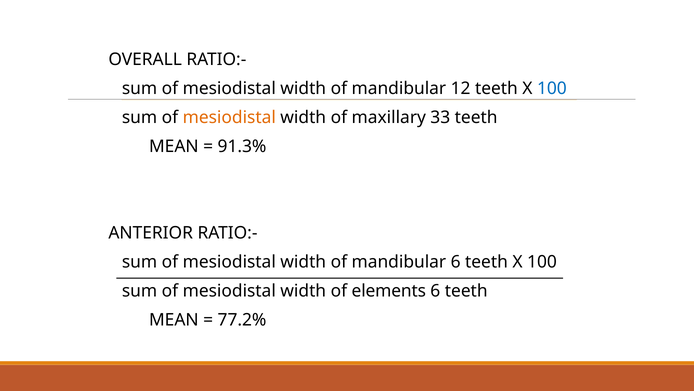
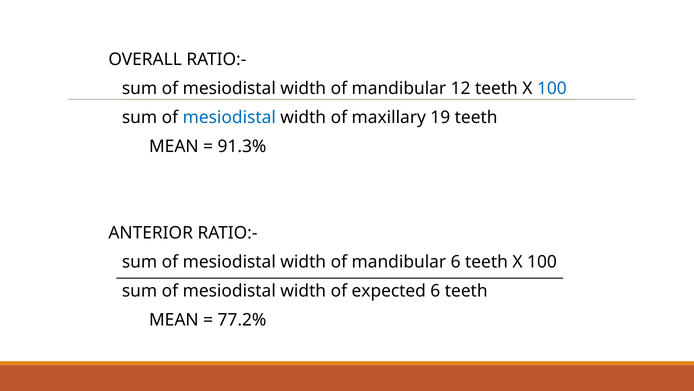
mesiodistal at (229, 117) colour: orange -> blue
33: 33 -> 19
elements: elements -> expected
